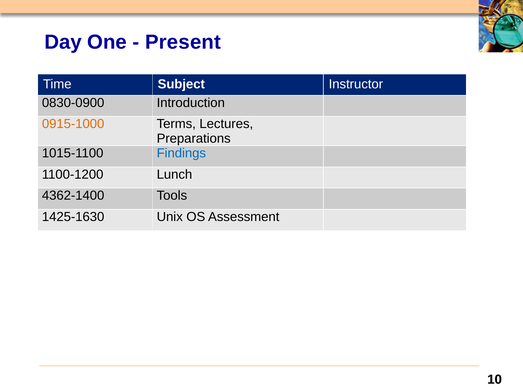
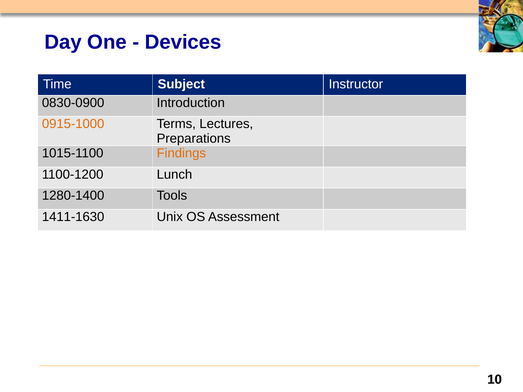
Present: Present -> Devices
Findings colour: blue -> orange
4362-1400: 4362-1400 -> 1280-1400
1425-1630: 1425-1630 -> 1411-1630
